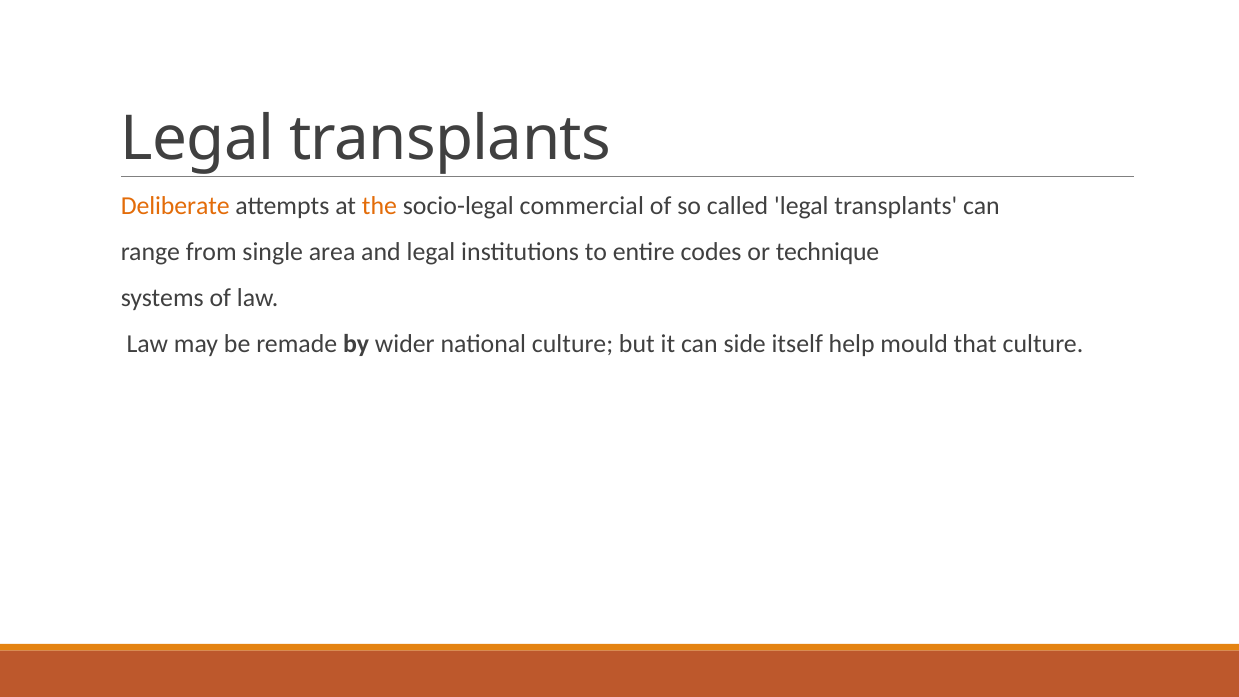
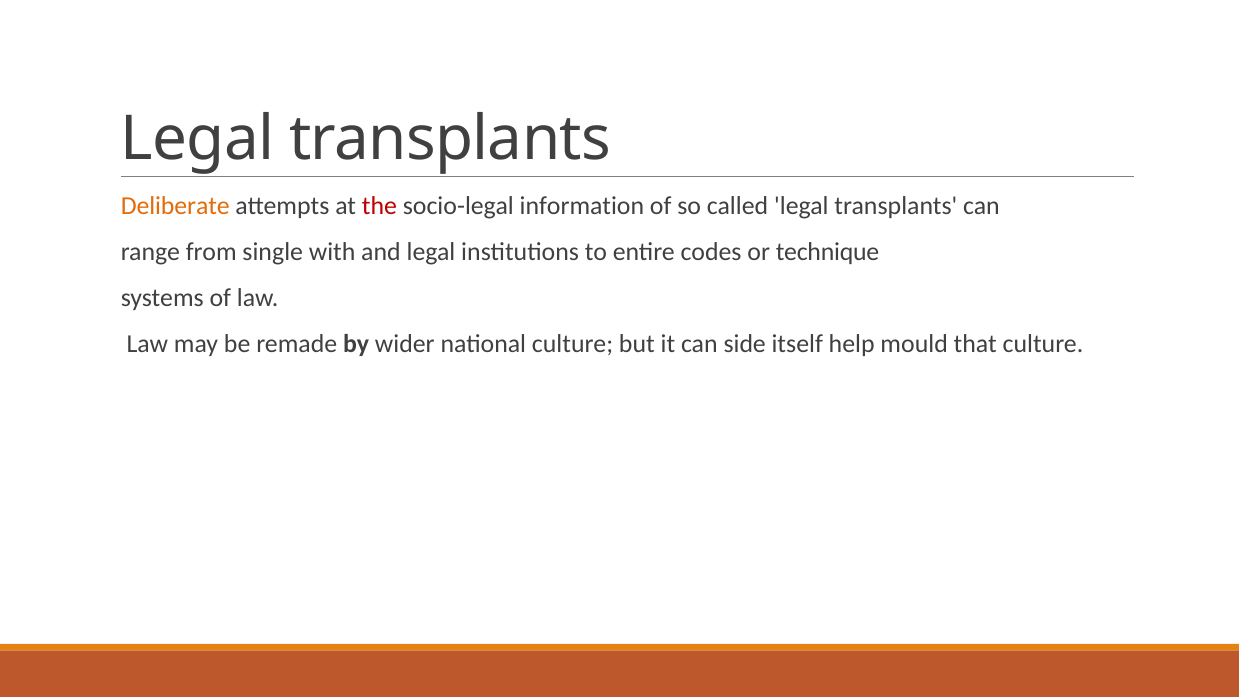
the colour: orange -> red
commercial: commercial -> information
area: area -> with
